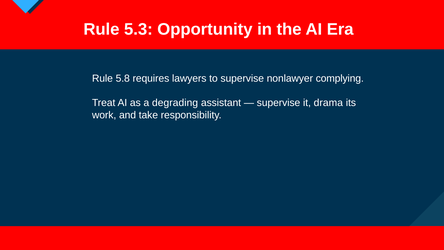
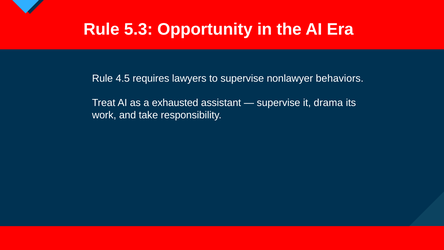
5.8: 5.8 -> 4.5
complying: complying -> behaviors
degrading: degrading -> exhausted
